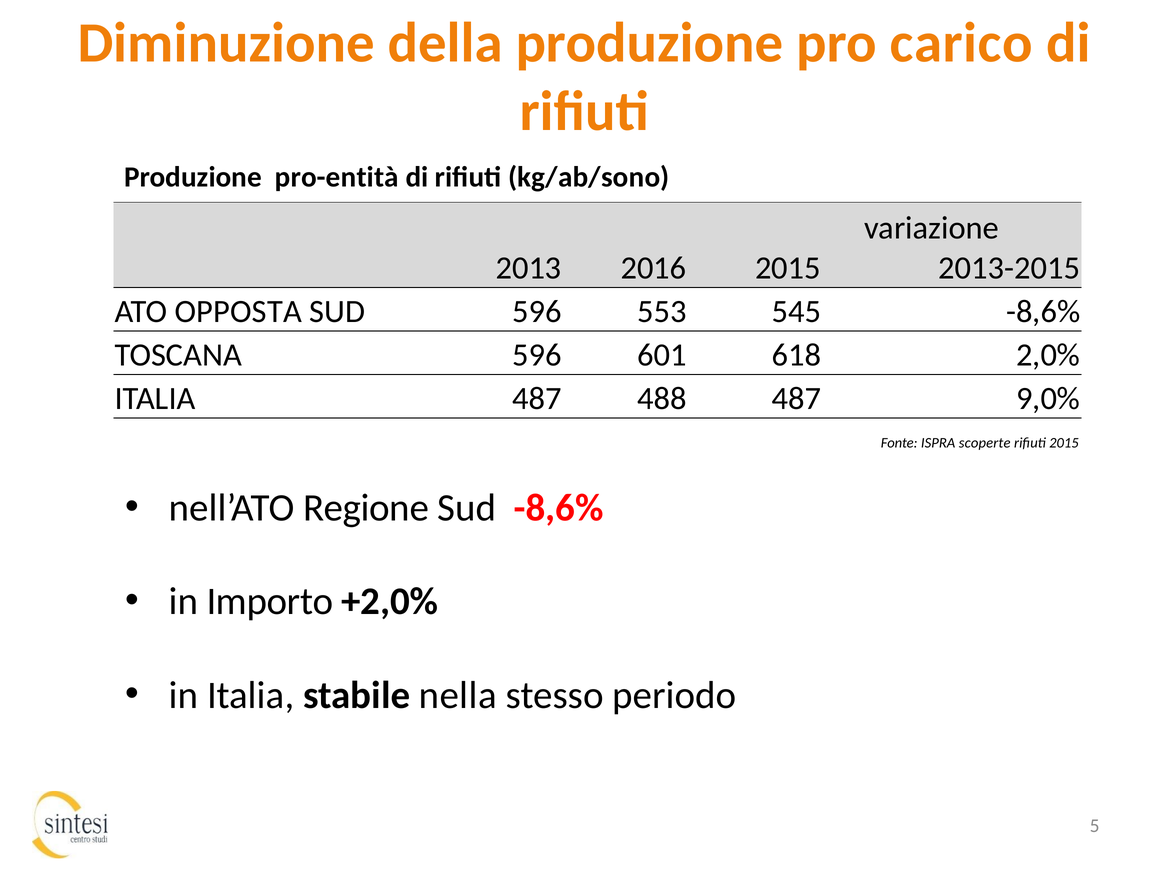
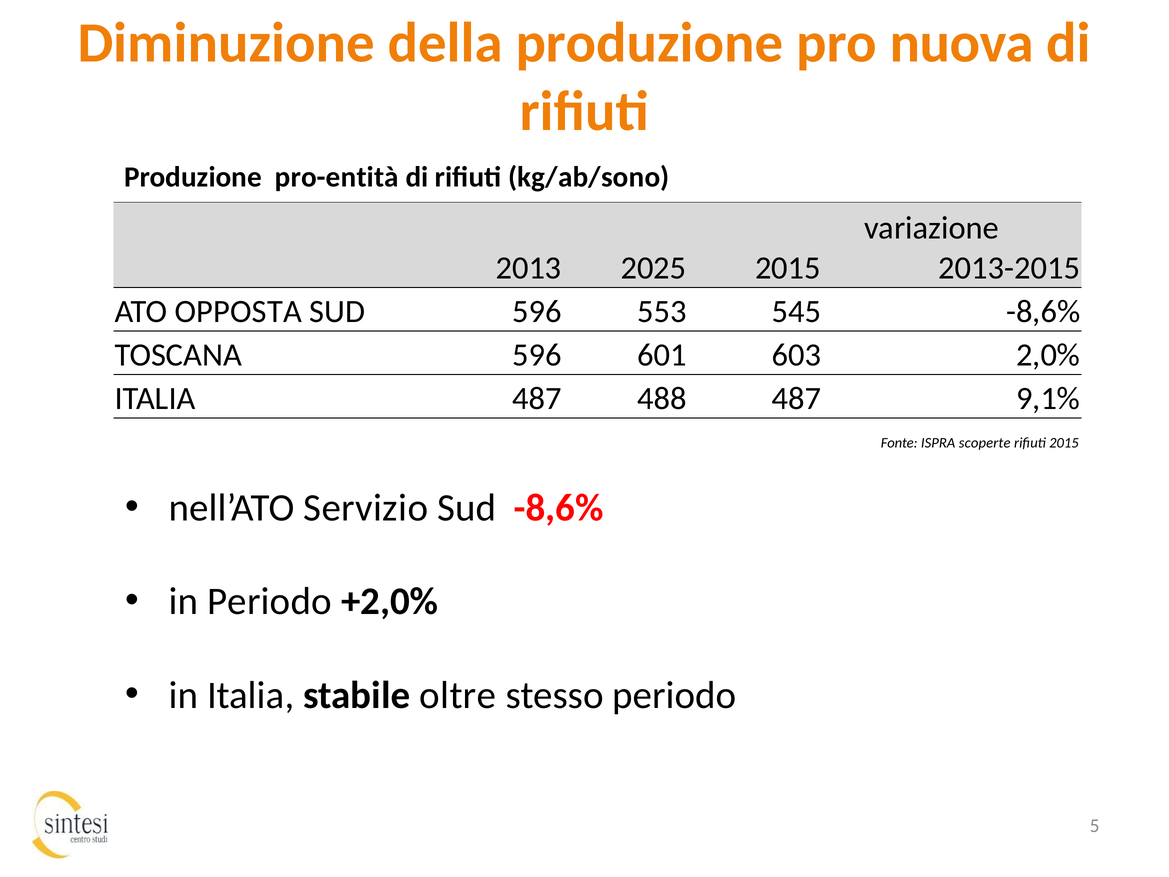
carico: carico -> nuova
2016: 2016 -> 2025
618: 618 -> 603
9,0%: 9,0% -> 9,1%
Regione: Regione -> Servizio
in Importo: Importo -> Periodo
nella: nella -> oltre
